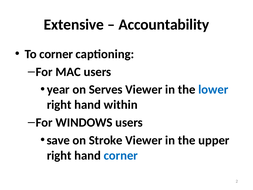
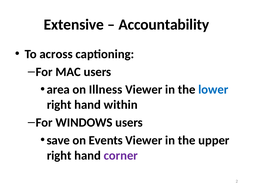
To corner: corner -> across
year: year -> area
Serves: Serves -> Illness
Stroke: Stroke -> Events
corner at (121, 155) colour: blue -> purple
